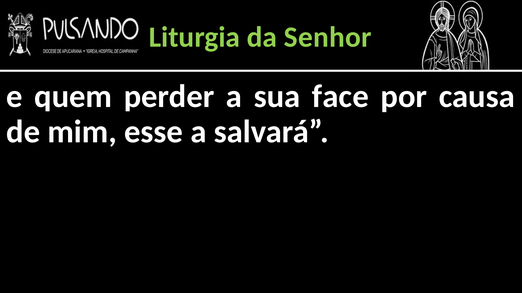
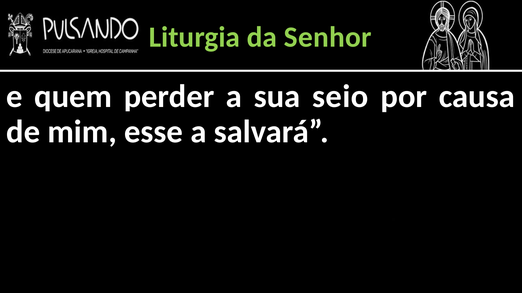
face: face -> seio
